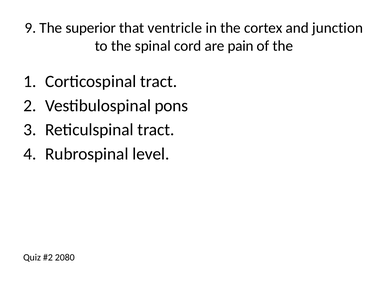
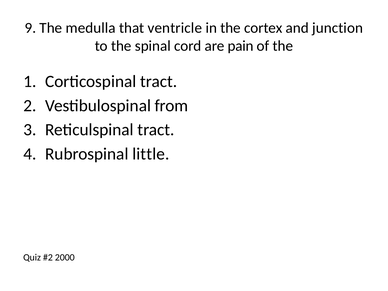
superior: superior -> medulla
pons: pons -> from
level: level -> little
2080: 2080 -> 2000
